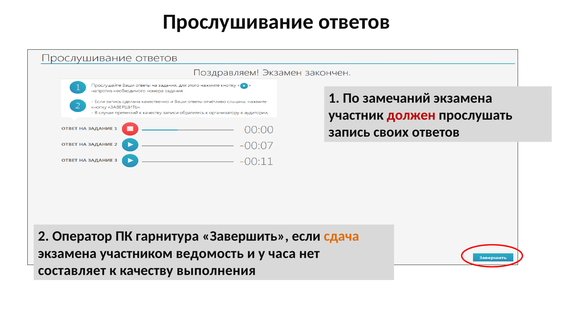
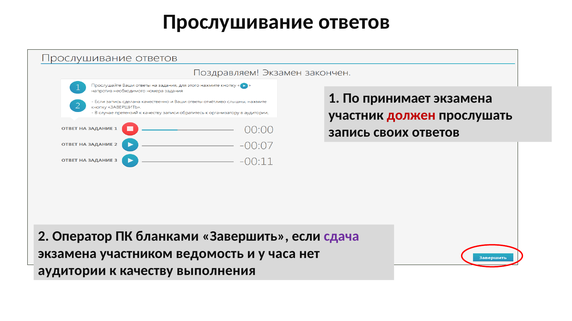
замечаний: замечаний -> принимает
гарнитура: гарнитура -> бланками
сдача colour: orange -> purple
составляет: составляет -> аудитории
